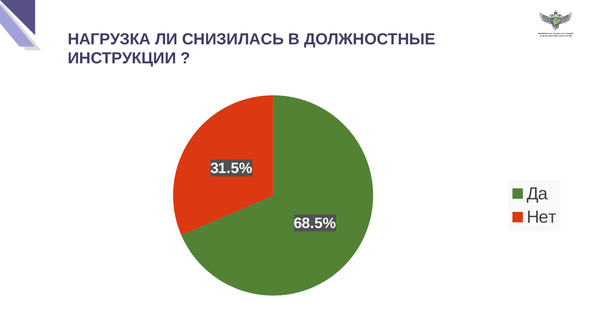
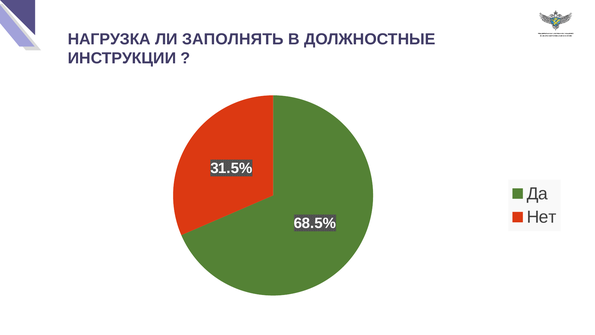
СНИЗИЛАСЬ: СНИЗИЛАСЬ -> ЗАПОЛНЯТЬ
